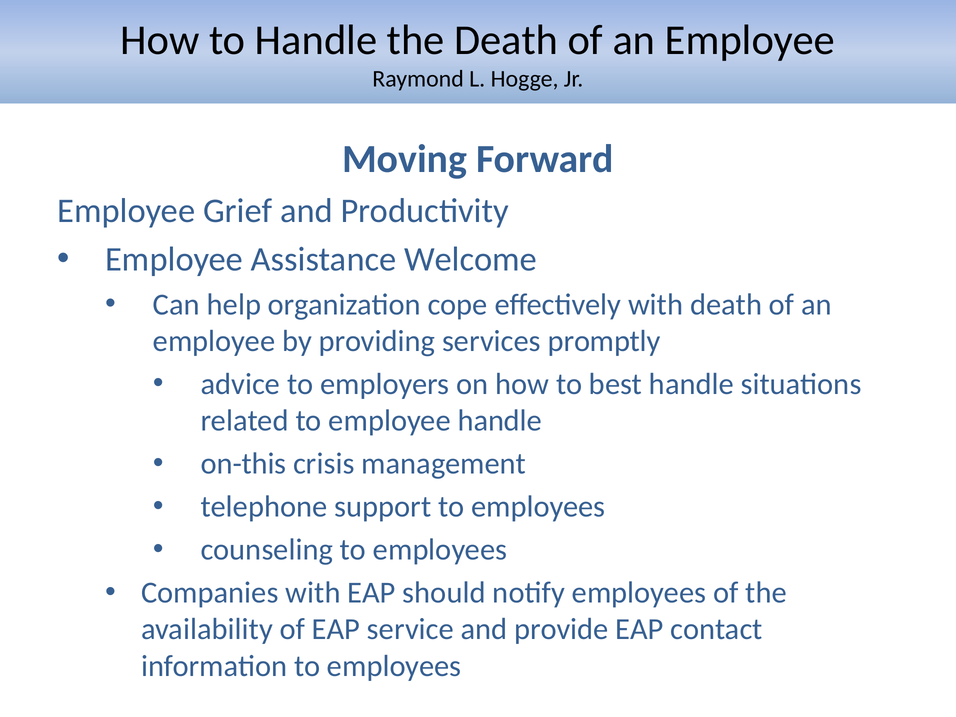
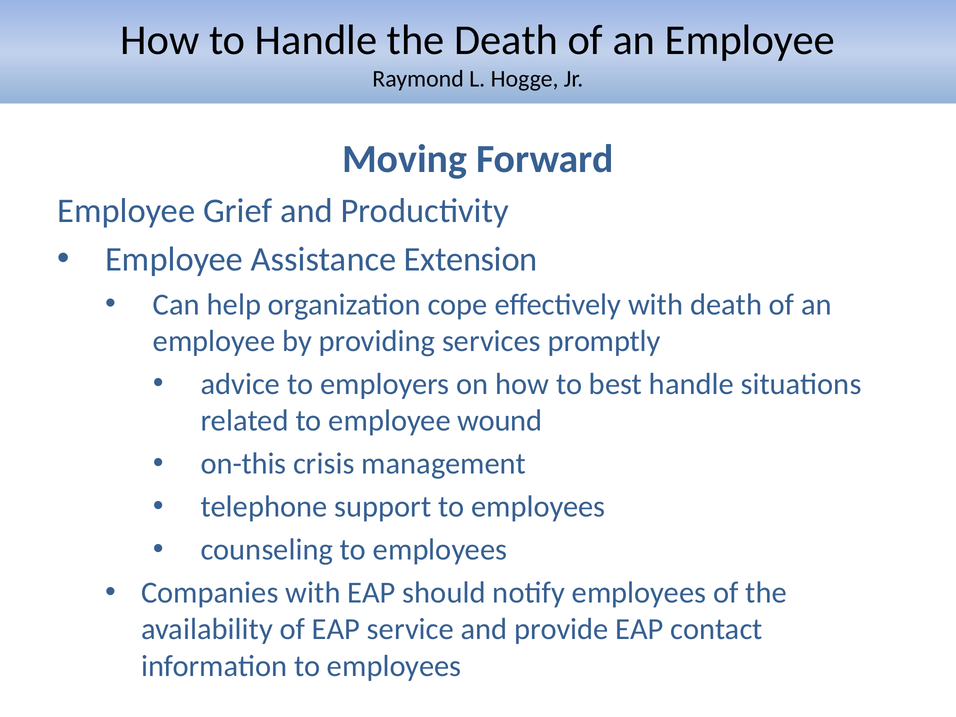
Welcome: Welcome -> Extension
employee handle: handle -> wound
